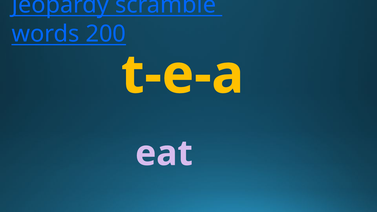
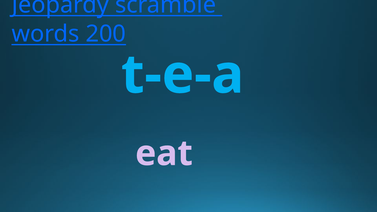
t-e-a colour: yellow -> light blue
